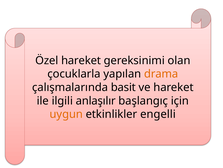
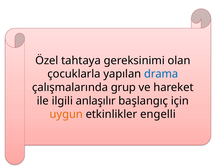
Özel hareket: hareket -> tahtaya
drama colour: orange -> blue
basit: basit -> grup
